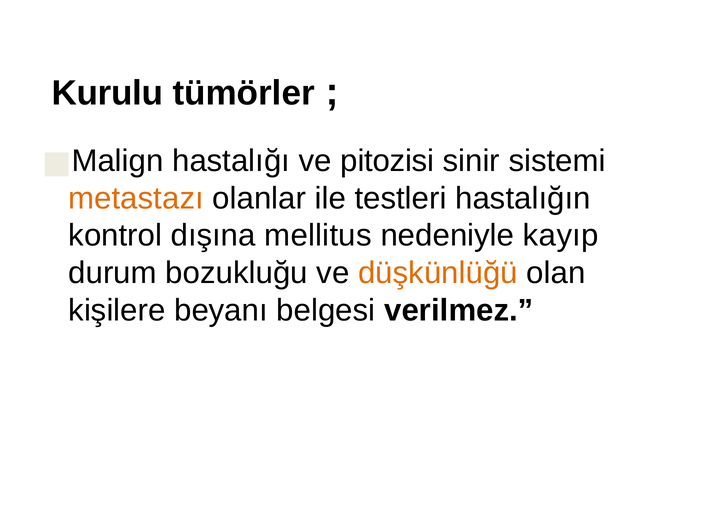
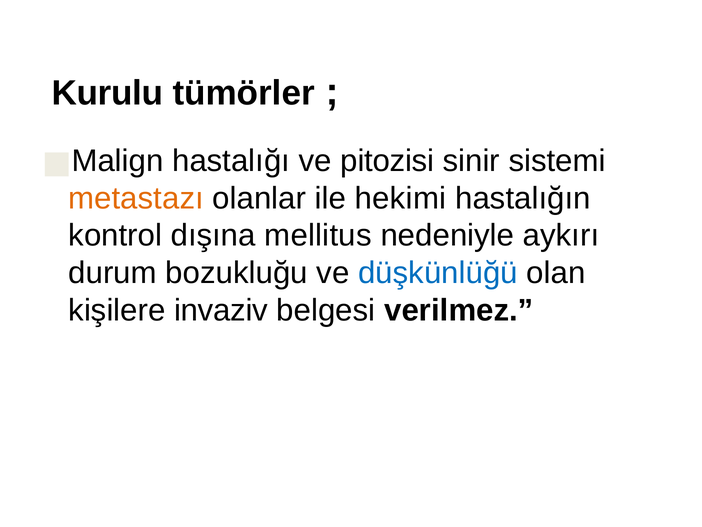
testleri: testleri -> hekimi
kayıp: kayıp -> aykırı
düşkünlüğü colour: orange -> blue
beyanı: beyanı -> invaziv
